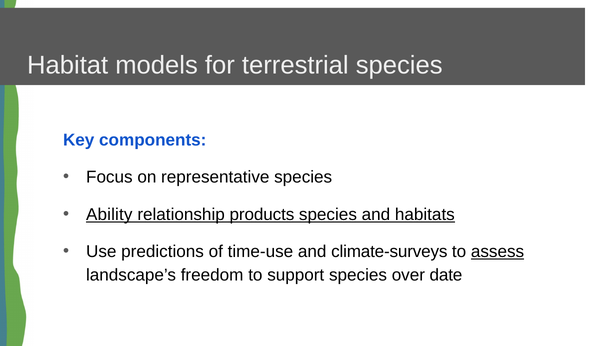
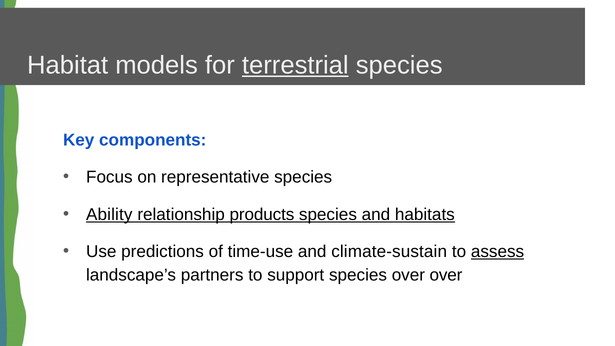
terrestrial underline: none -> present
climate-surveys: climate-surveys -> climate-sustain
freedom: freedom -> partners
over date: date -> over
